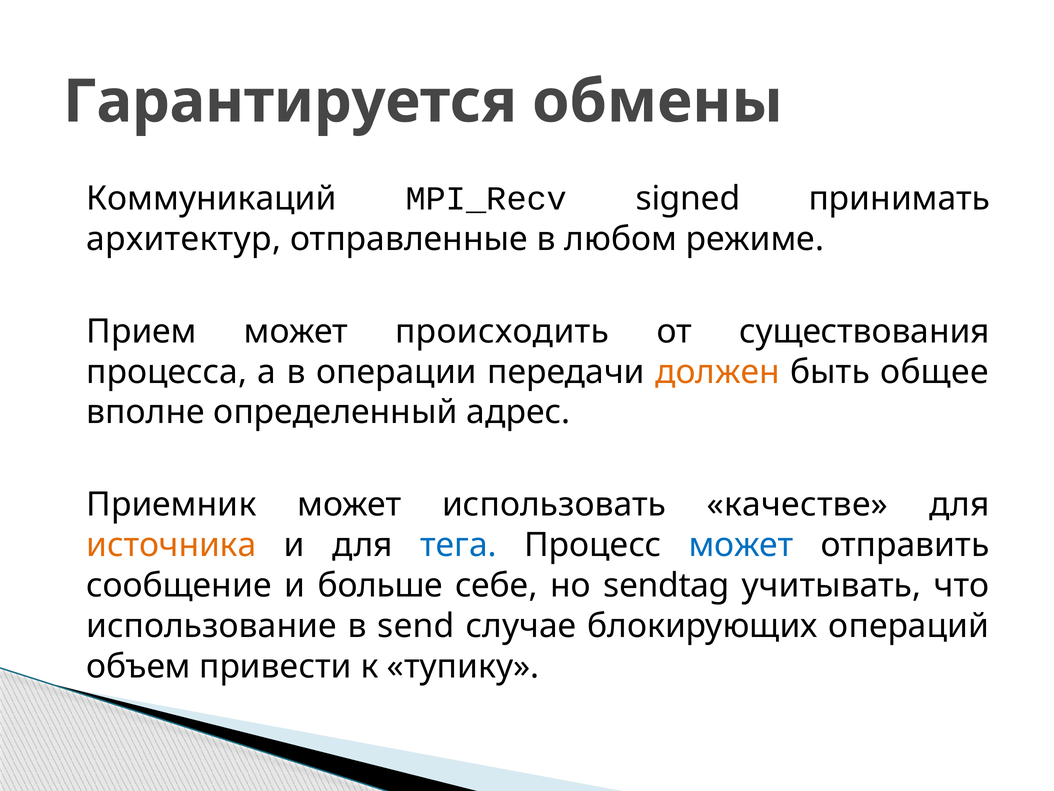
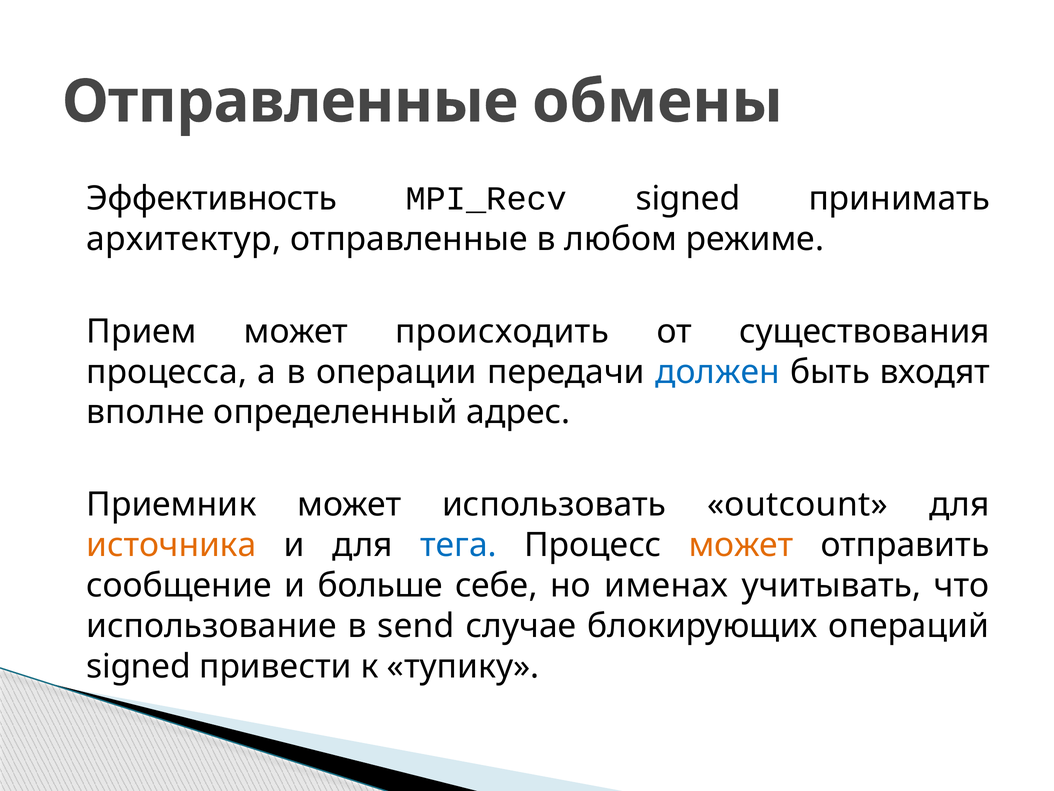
Гарантируется at (290, 102): Гарантируется -> Отправленные
Коммуникаций: Коммуникаций -> Эффективность
должен colour: orange -> blue
общее: общее -> входят
качестве: качестве -> outcount
может at (741, 545) colour: blue -> orange
sendtag: sendtag -> именах
объем at (139, 666): объем -> signed
